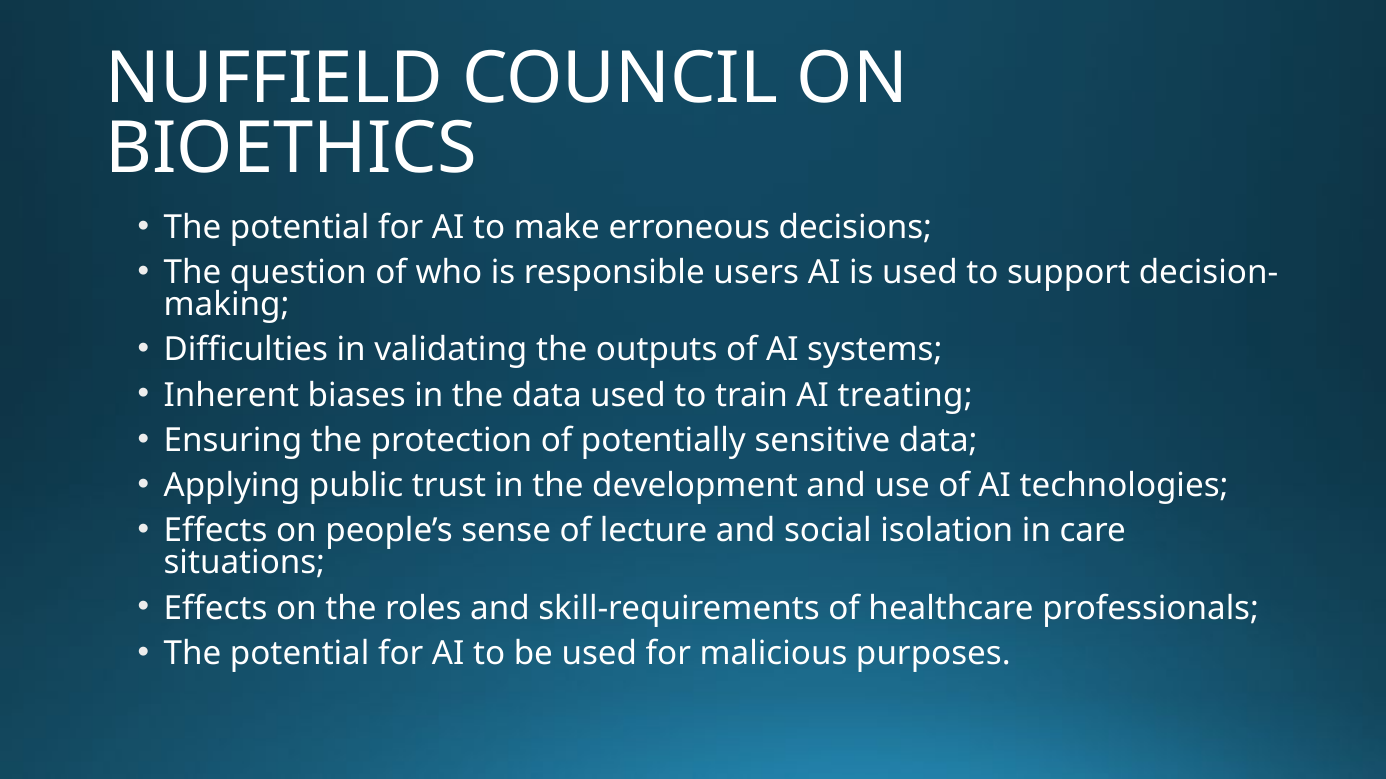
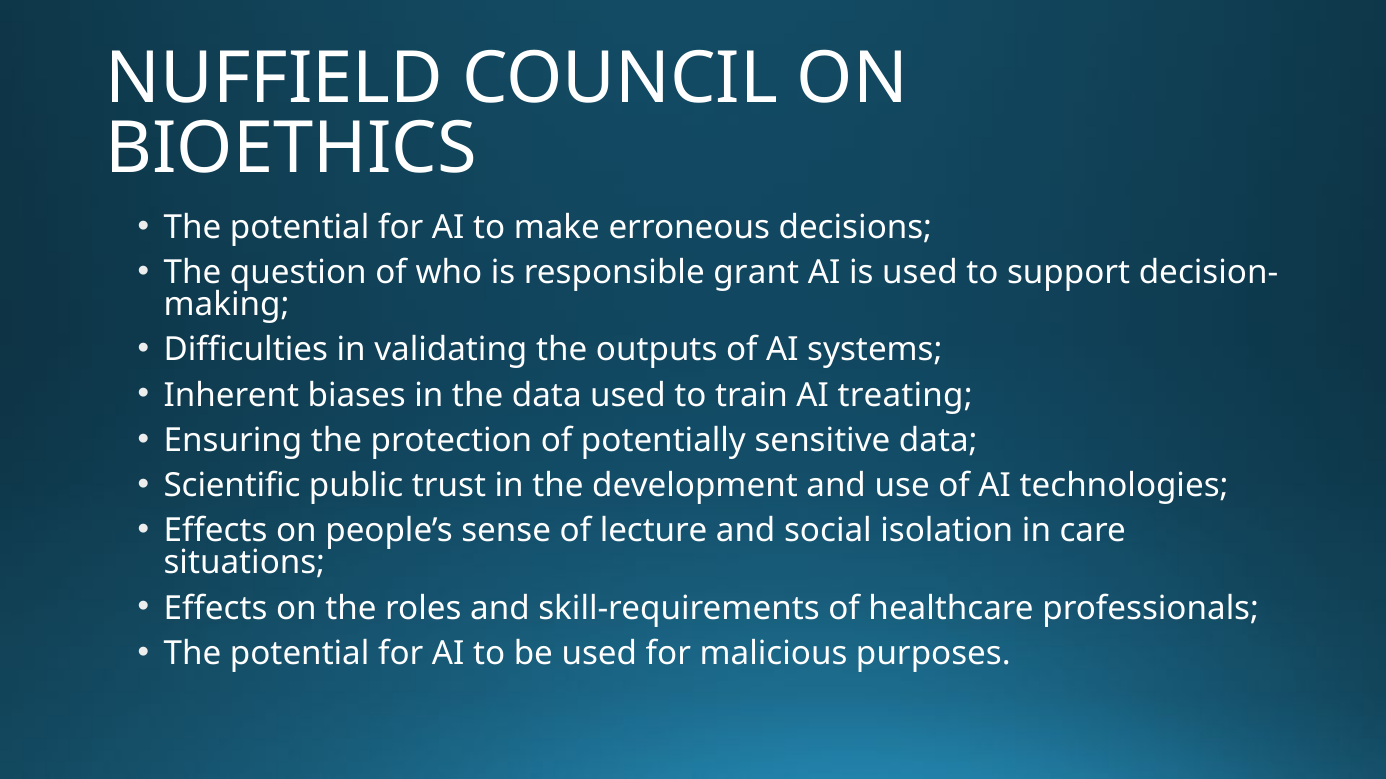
users: users -> grant
Applying: Applying -> Scientific
